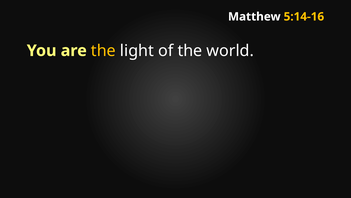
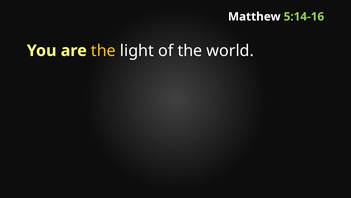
5:14-16 colour: yellow -> light green
